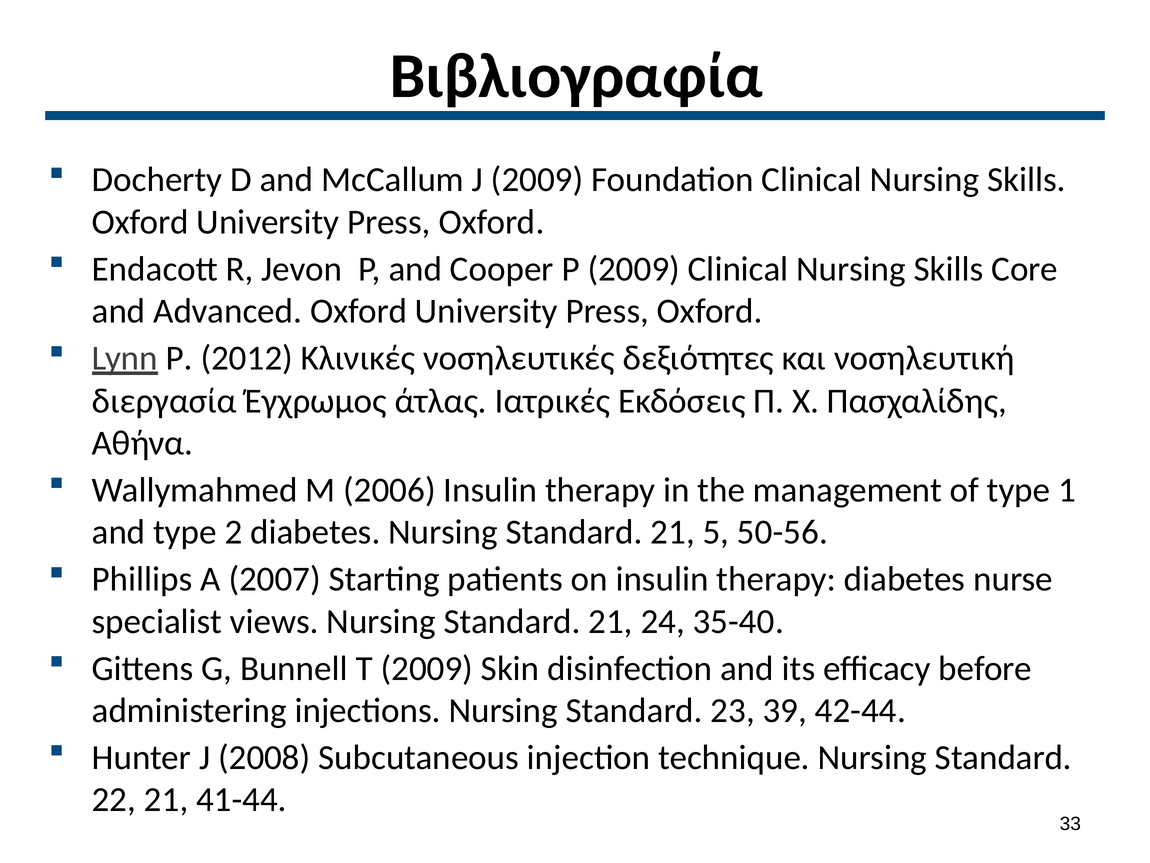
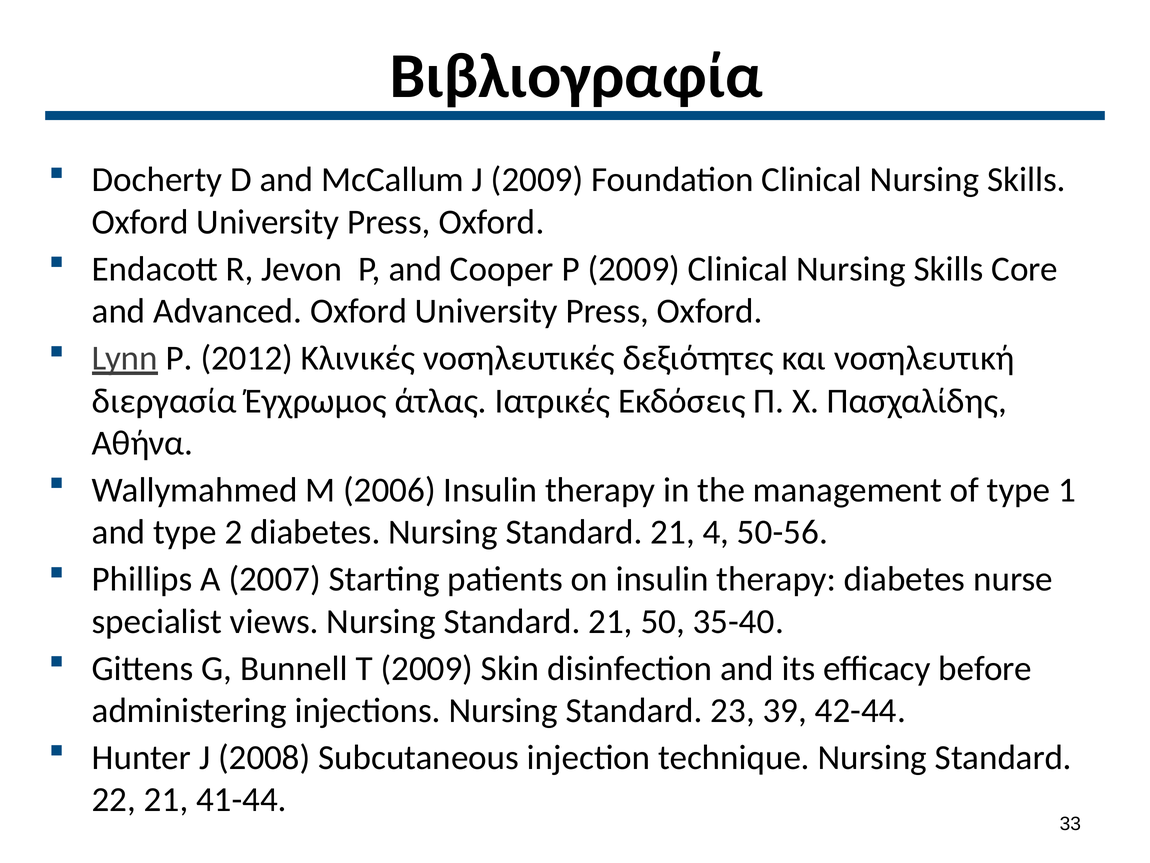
5: 5 -> 4
24: 24 -> 50
